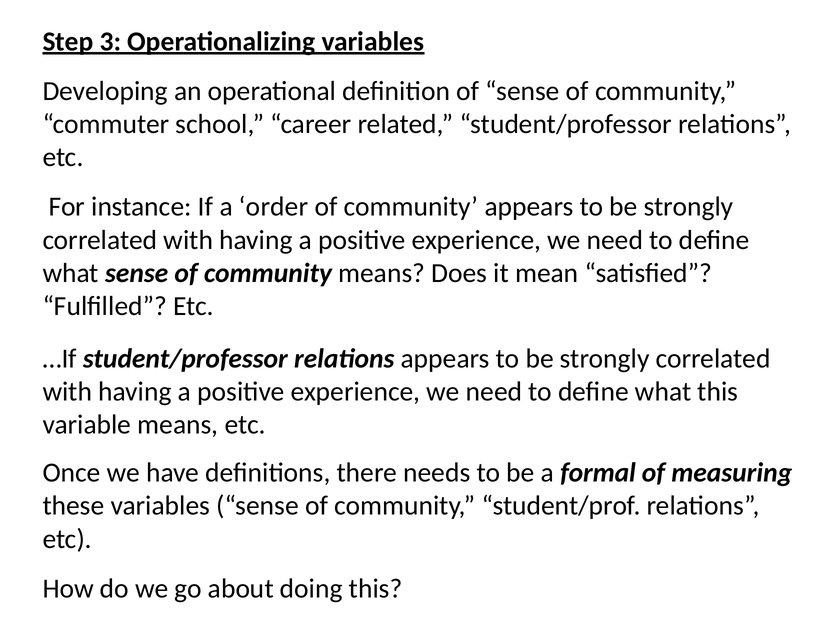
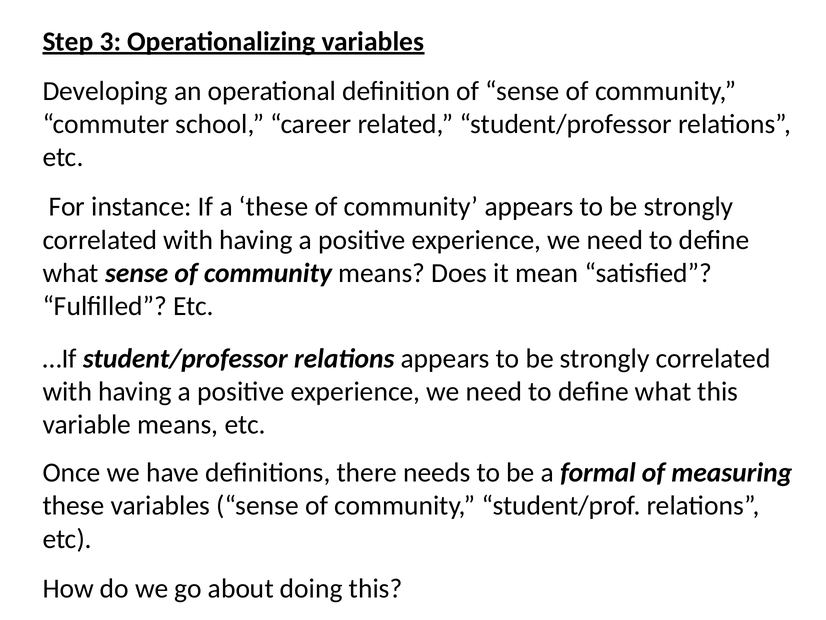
a order: order -> these
